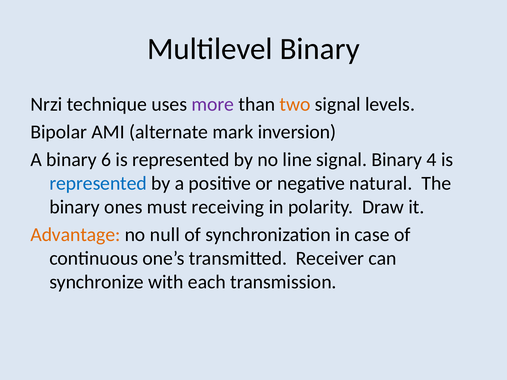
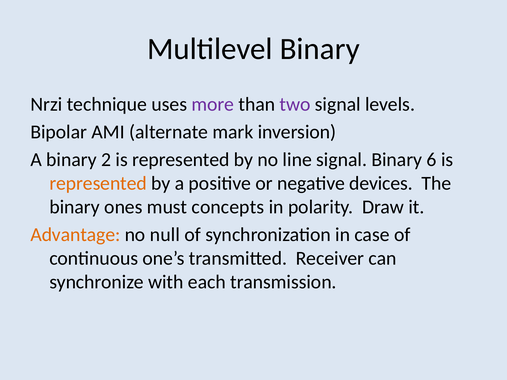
two colour: orange -> purple
6: 6 -> 2
4: 4 -> 6
represented at (98, 183) colour: blue -> orange
natural: natural -> devices
receiving: receiving -> concepts
